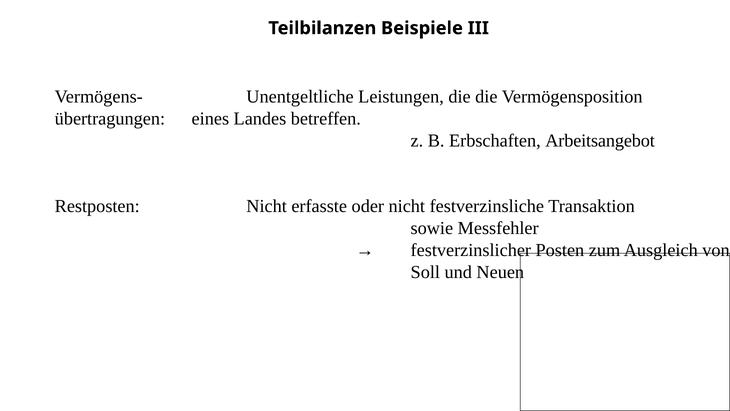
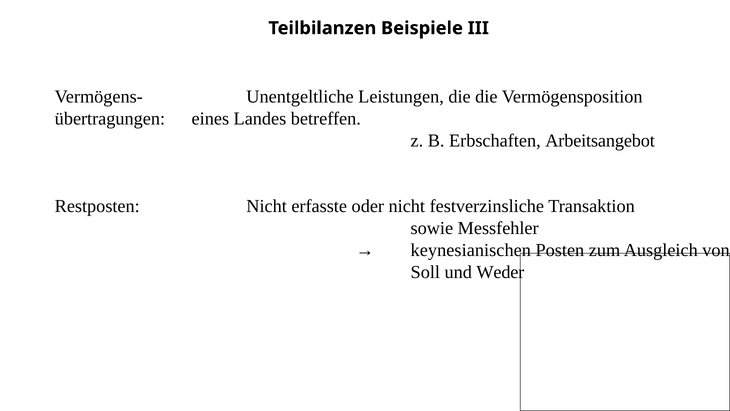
festverzinslicher: festverzinslicher -> keynesianischen
Neuen: Neuen -> Weder
